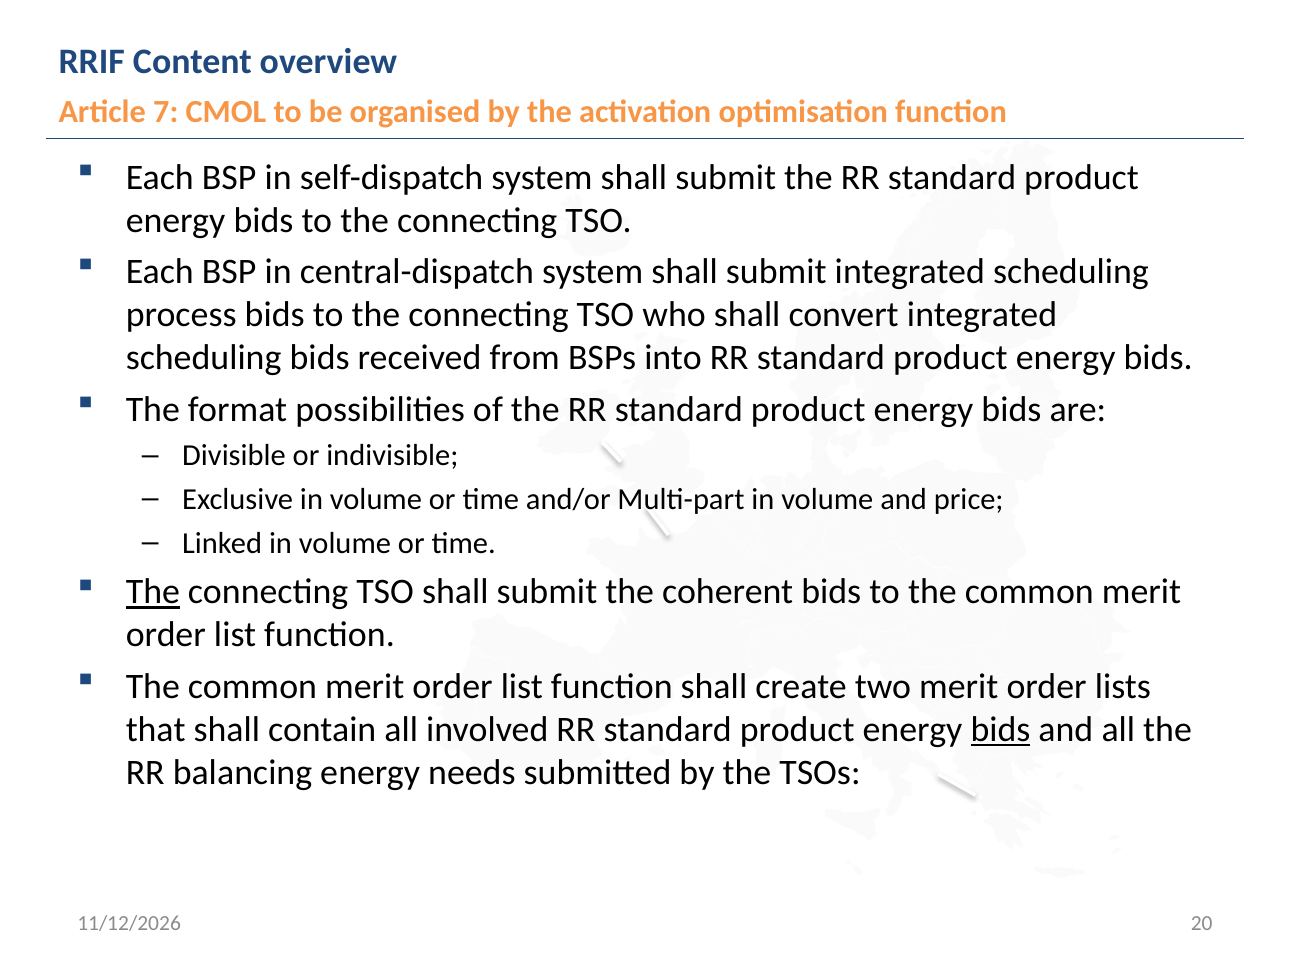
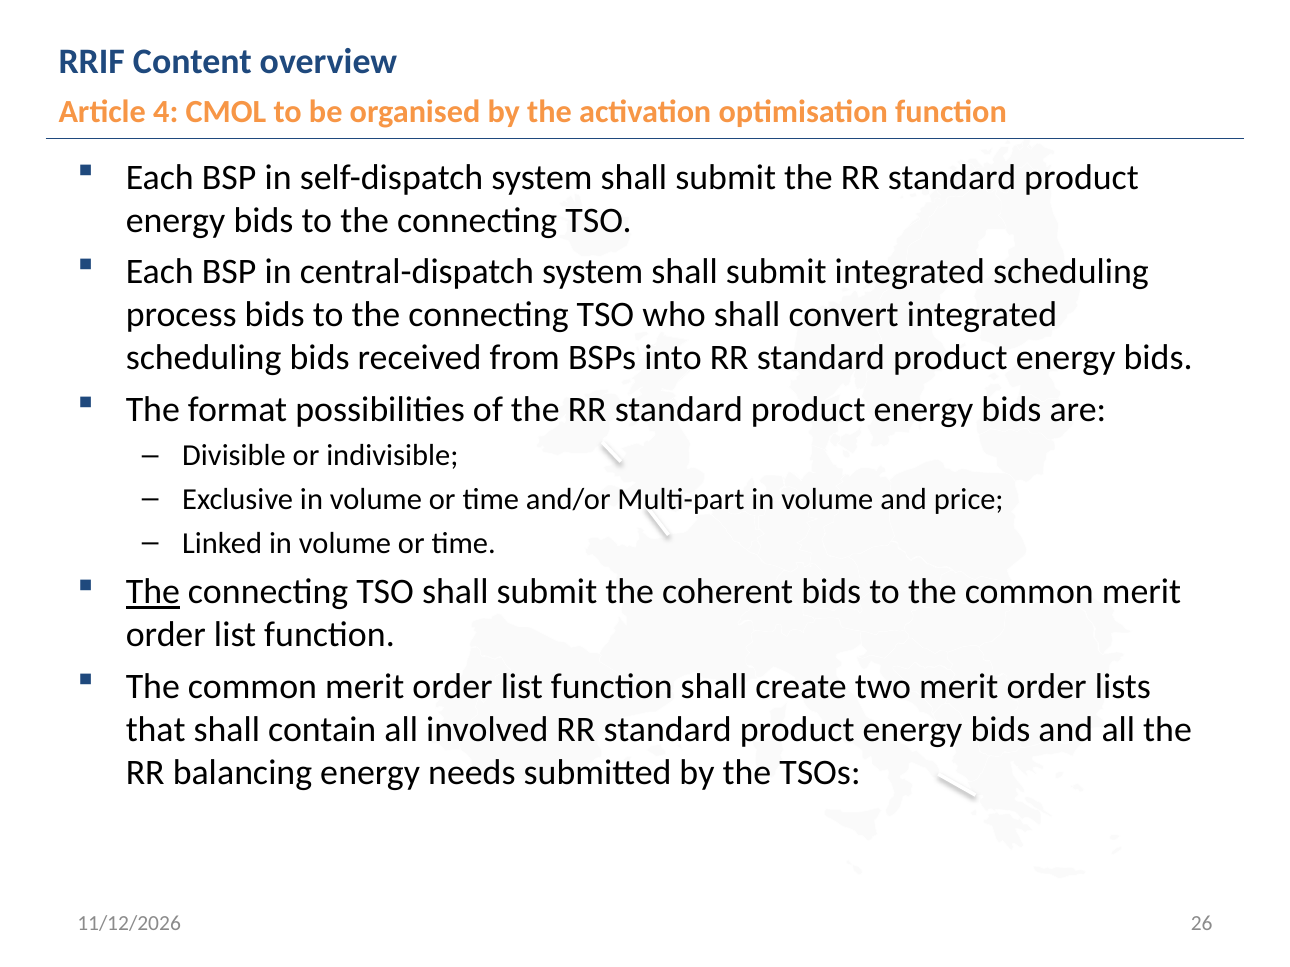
7: 7 -> 4
bids at (1000, 730) underline: present -> none
20: 20 -> 26
